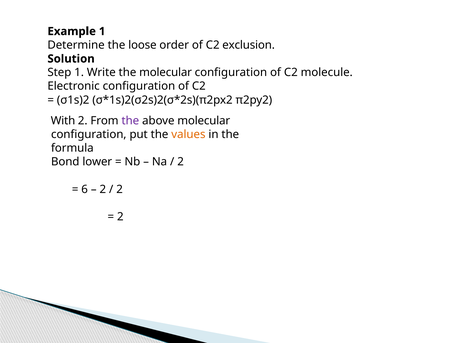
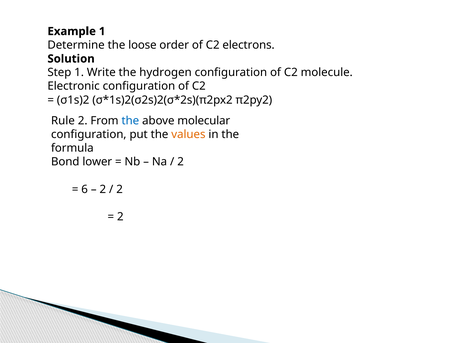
exclusion: exclusion -> electrons
the molecular: molecular -> hydrogen
With: With -> Rule
the at (130, 121) colour: purple -> blue
